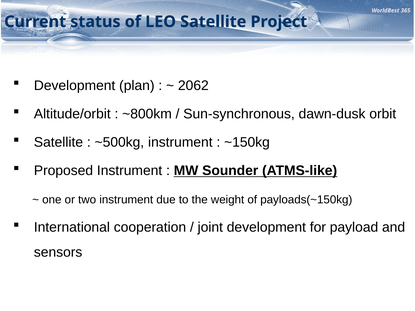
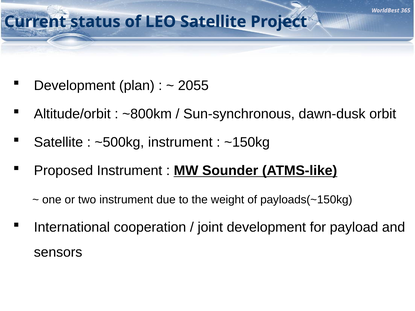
2062: 2062 -> 2055
